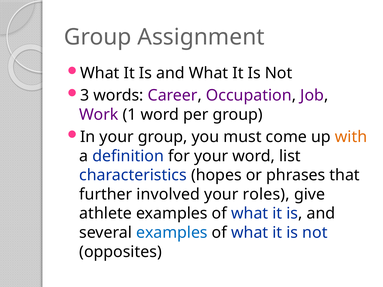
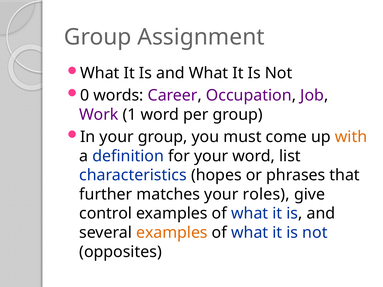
3: 3 -> 0
involved: involved -> matches
athlete: athlete -> control
examples at (172, 233) colour: blue -> orange
